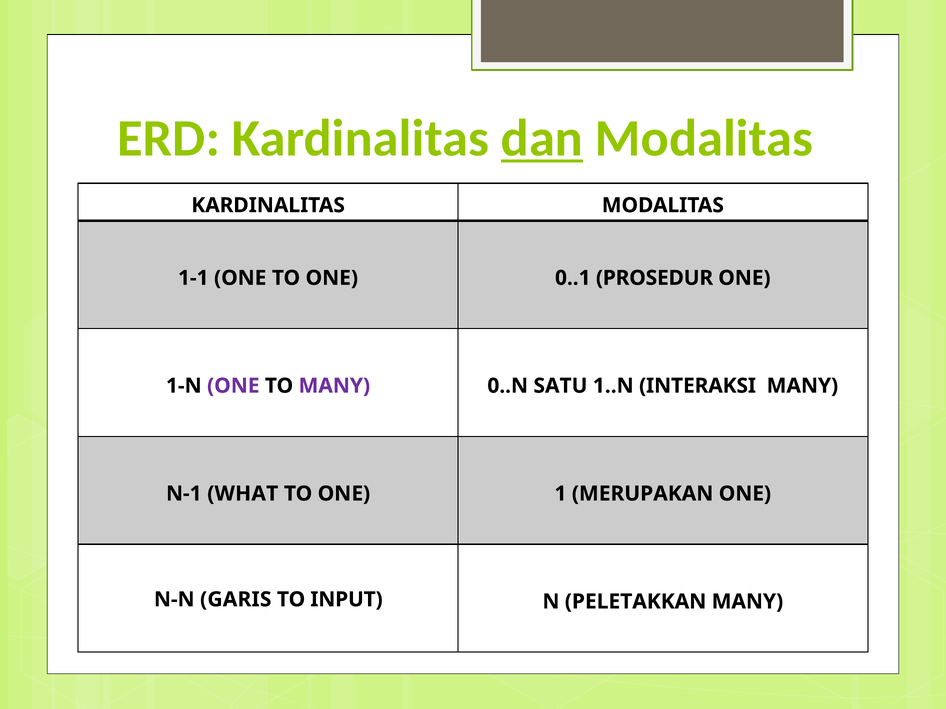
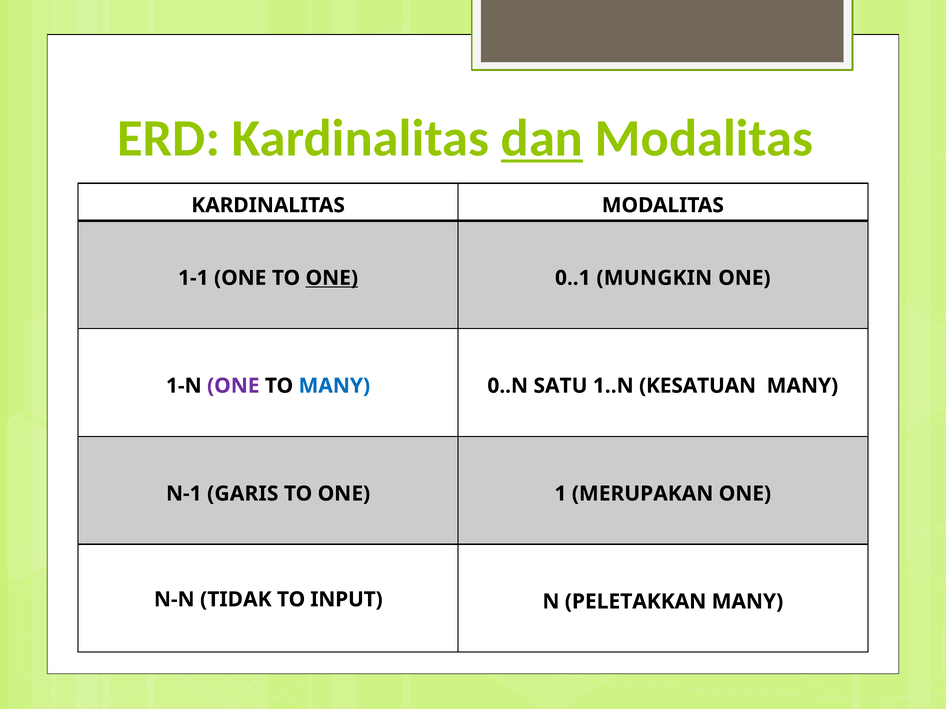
ONE at (332, 278) underline: none -> present
PROSEDUR: PROSEDUR -> MUNGKIN
MANY at (334, 386) colour: purple -> blue
INTERAKSI: INTERAKSI -> KESATUAN
WHAT: WHAT -> GARIS
GARIS: GARIS -> TIDAK
